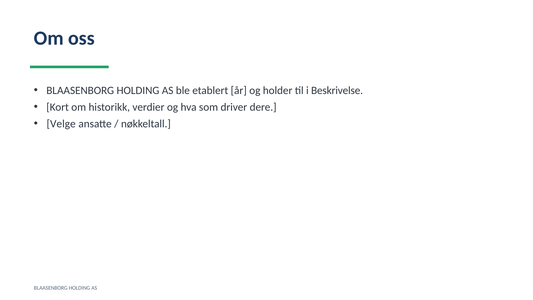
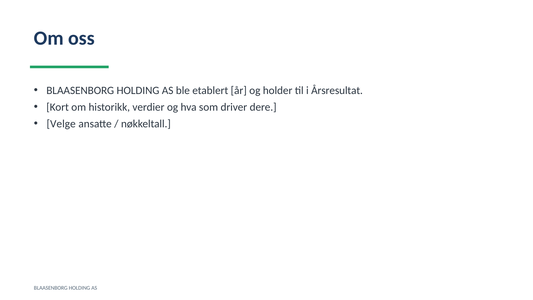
Beskrivelse: Beskrivelse -> Årsresultat
